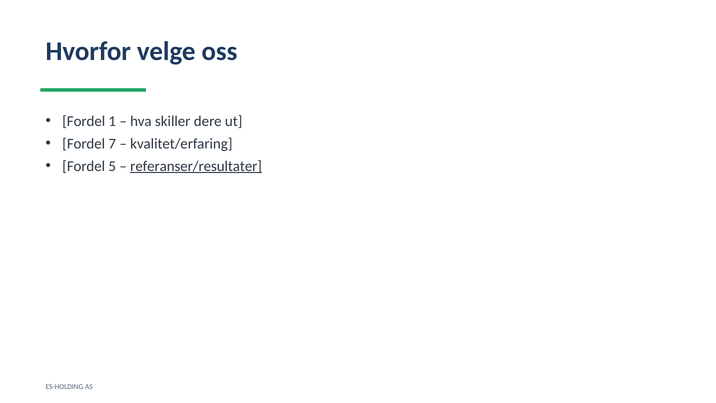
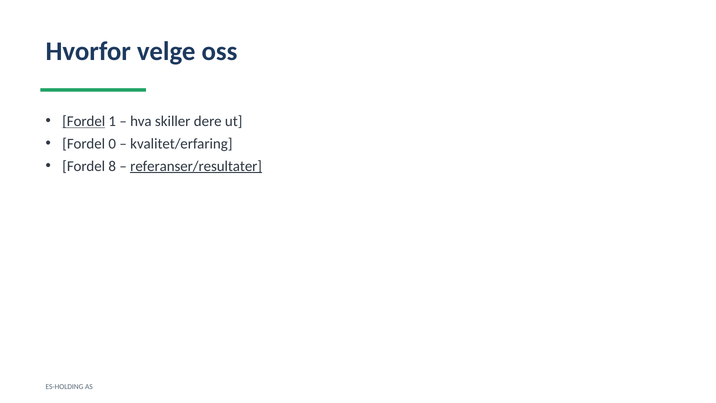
Fordel at (84, 121) underline: none -> present
7: 7 -> 0
5: 5 -> 8
